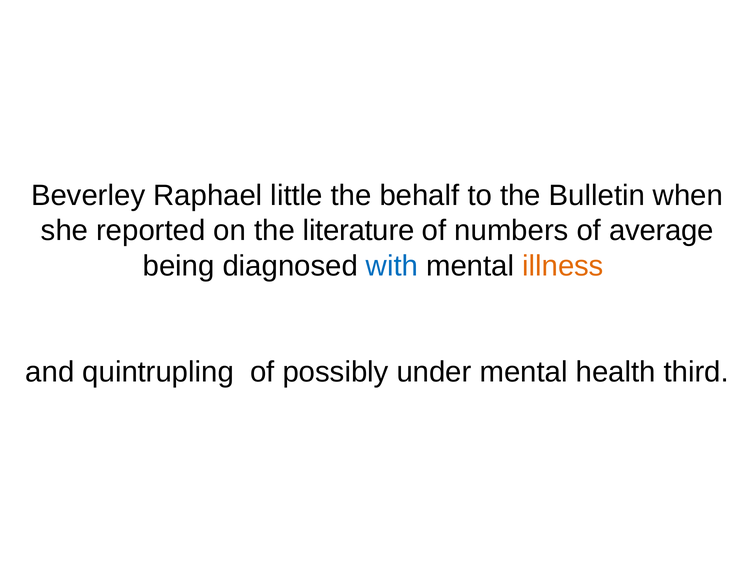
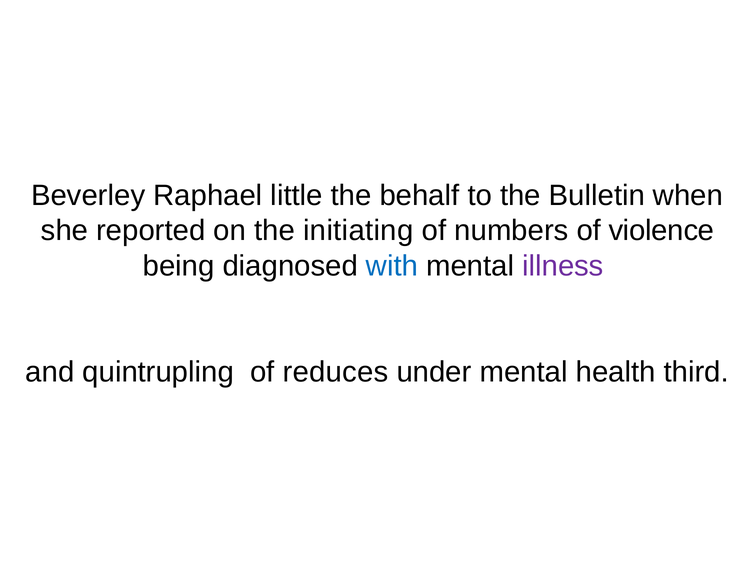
literature: literature -> initiating
average: average -> violence
illness colour: orange -> purple
possibly: possibly -> reduces
